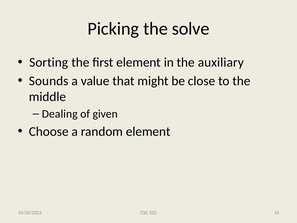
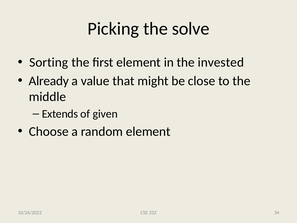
auxiliary: auxiliary -> invested
Sounds: Sounds -> Already
Dealing: Dealing -> Extends
